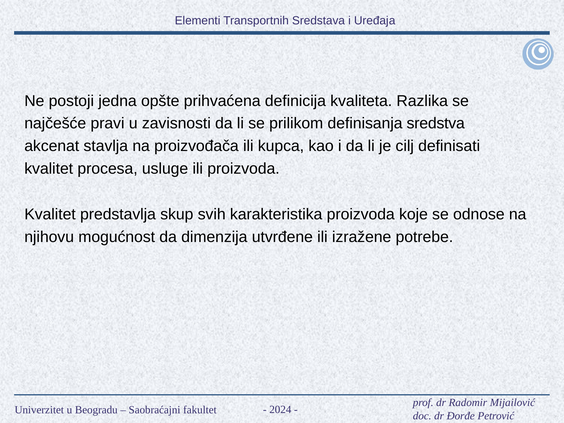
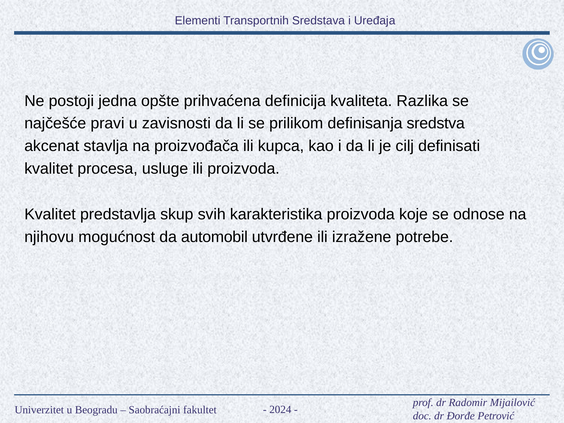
dimenzija: dimenzija -> automobil
